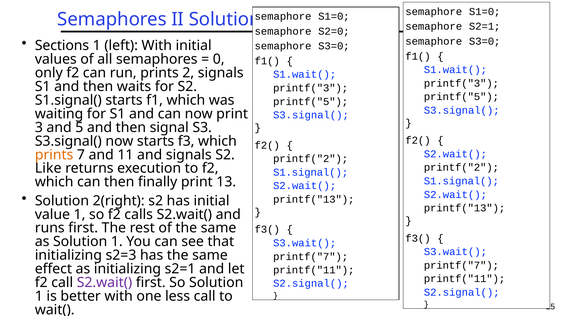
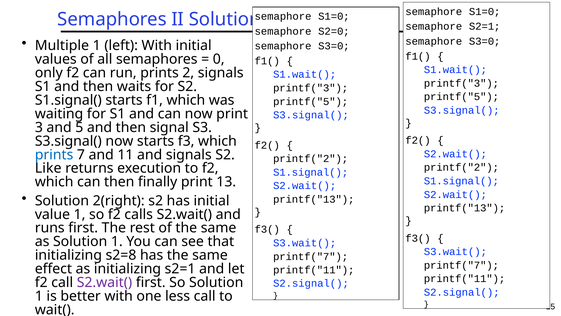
Sections: Sections -> Multiple
prints at (54, 154) colour: orange -> blue
s2=3: s2=3 -> s2=8
